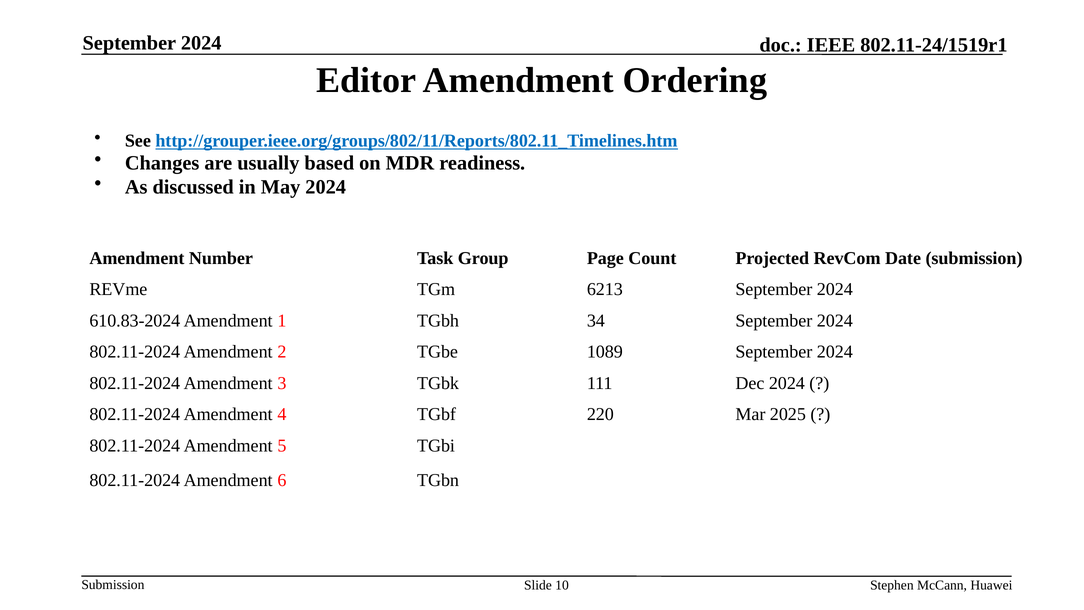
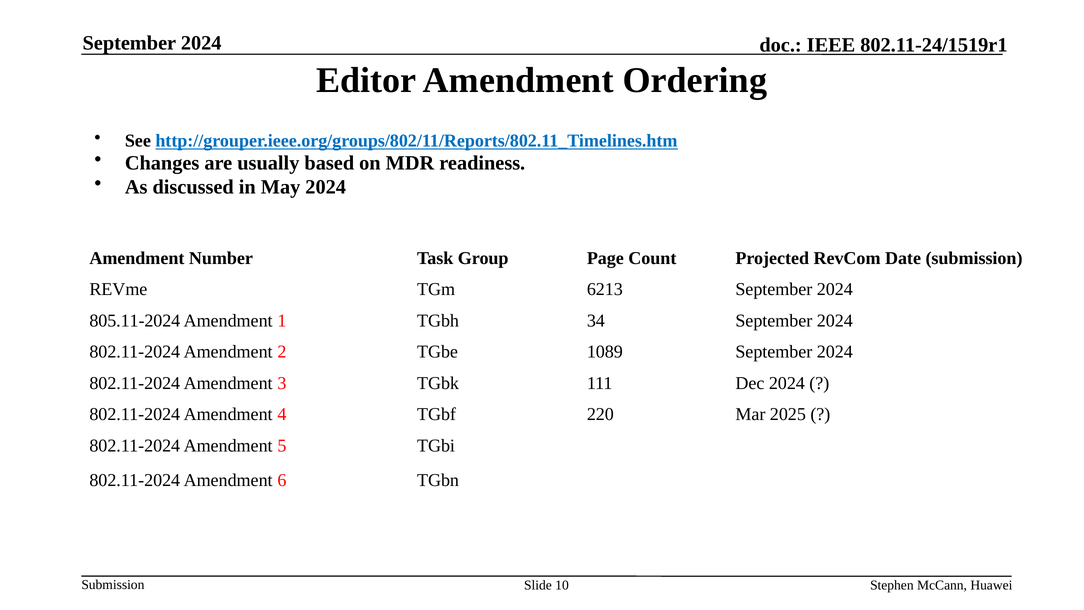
610.83-2024: 610.83-2024 -> 805.11-2024
